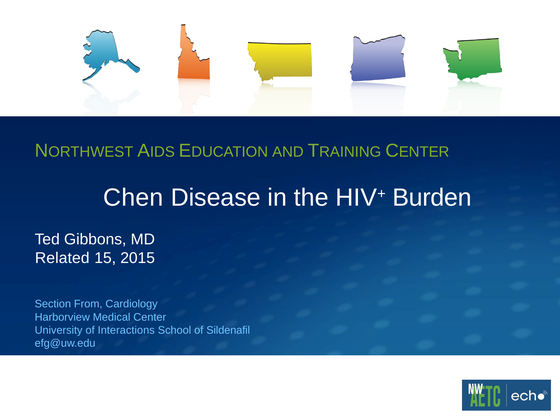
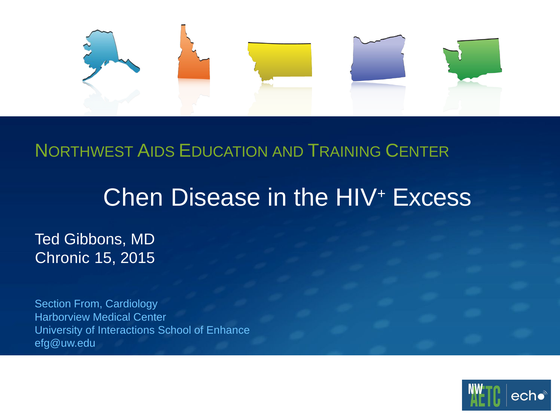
Burden: Burden -> Excess
Related: Related -> Chronic
Sildenafil: Sildenafil -> Enhance
